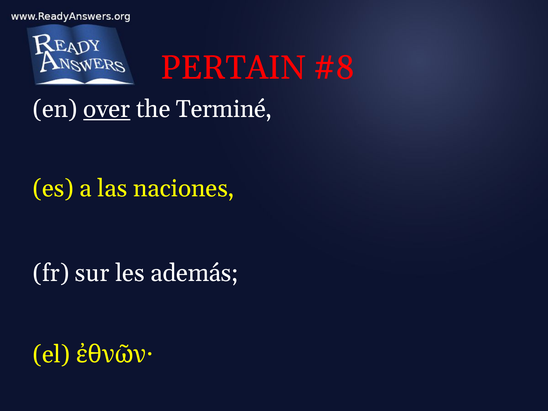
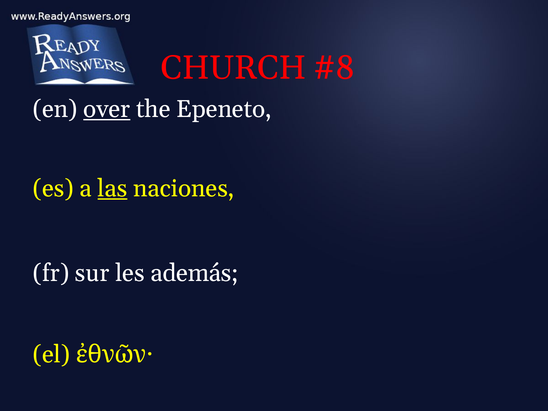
PERTAIN: PERTAIN -> CHURCH
Terminé: Terminé -> Epeneto
las underline: none -> present
